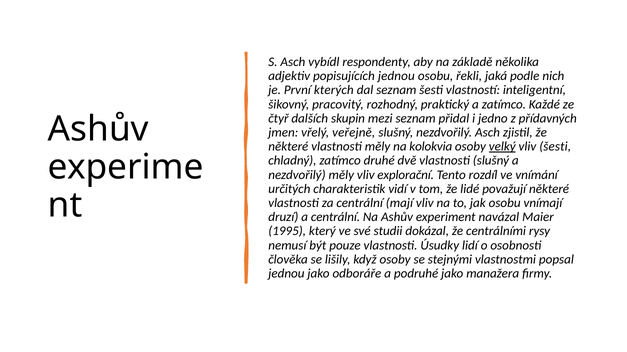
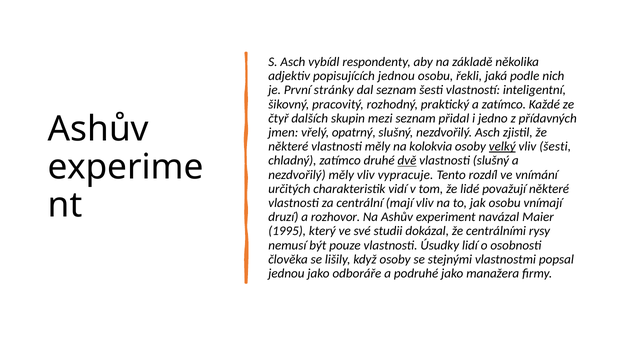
kterých: kterých -> stránky
veřejně: veřejně -> opatrný
dvě underline: none -> present
explorační: explorační -> vypracuje
a centrální: centrální -> rozhovor
